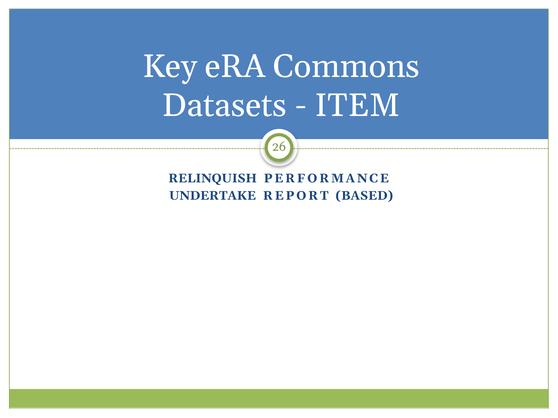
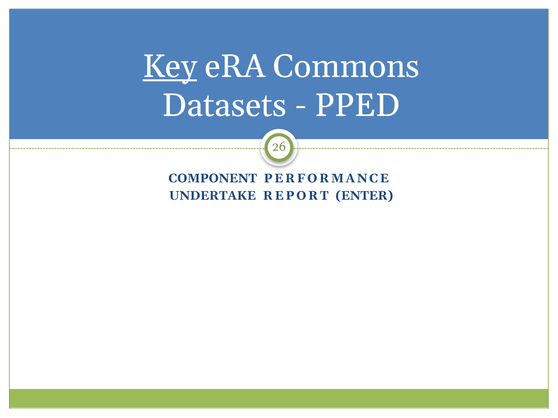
Key underline: none -> present
ITEM: ITEM -> PPED
RELINQUISH: RELINQUISH -> COMPONENT
BASED: BASED -> ENTER
